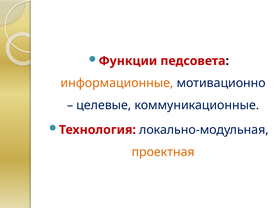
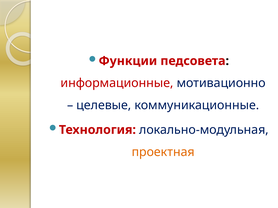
информационные colour: orange -> red
